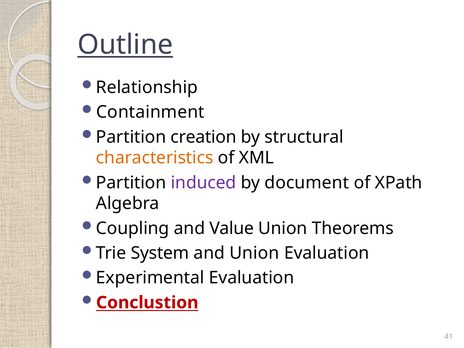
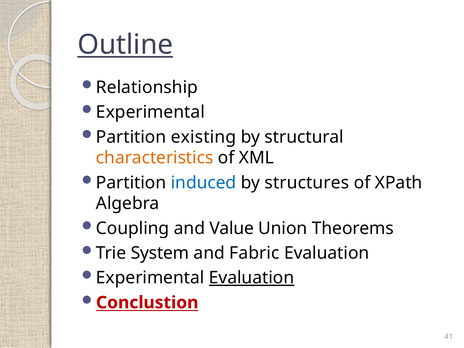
Containment at (150, 112): Containment -> Experimental
creation: creation -> existing
induced colour: purple -> blue
document: document -> structures
and Union: Union -> Fabric
Evaluation at (252, 278) underline: none -> present
